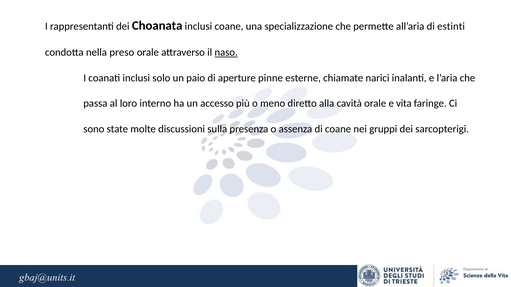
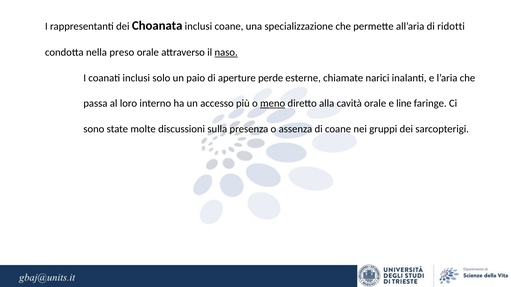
estinti: estinti -> ridotti
pinne: pinne -> perde
meno underline: none -> present
vita: vita -> line
